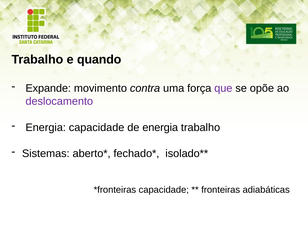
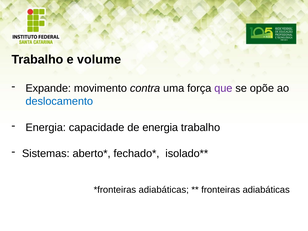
quando: quando -> volume
deslocamento colour: purple -> blue
capacidade at (164, 190): capacidade -> adiabáticas
